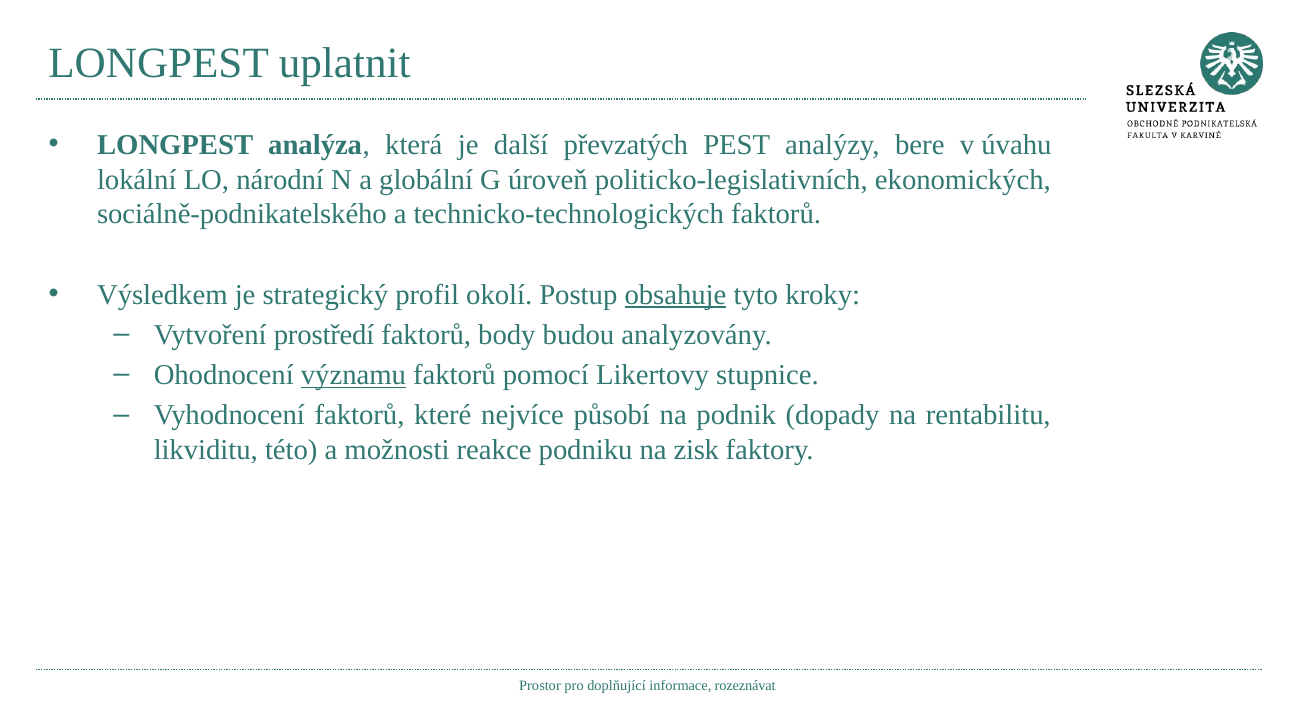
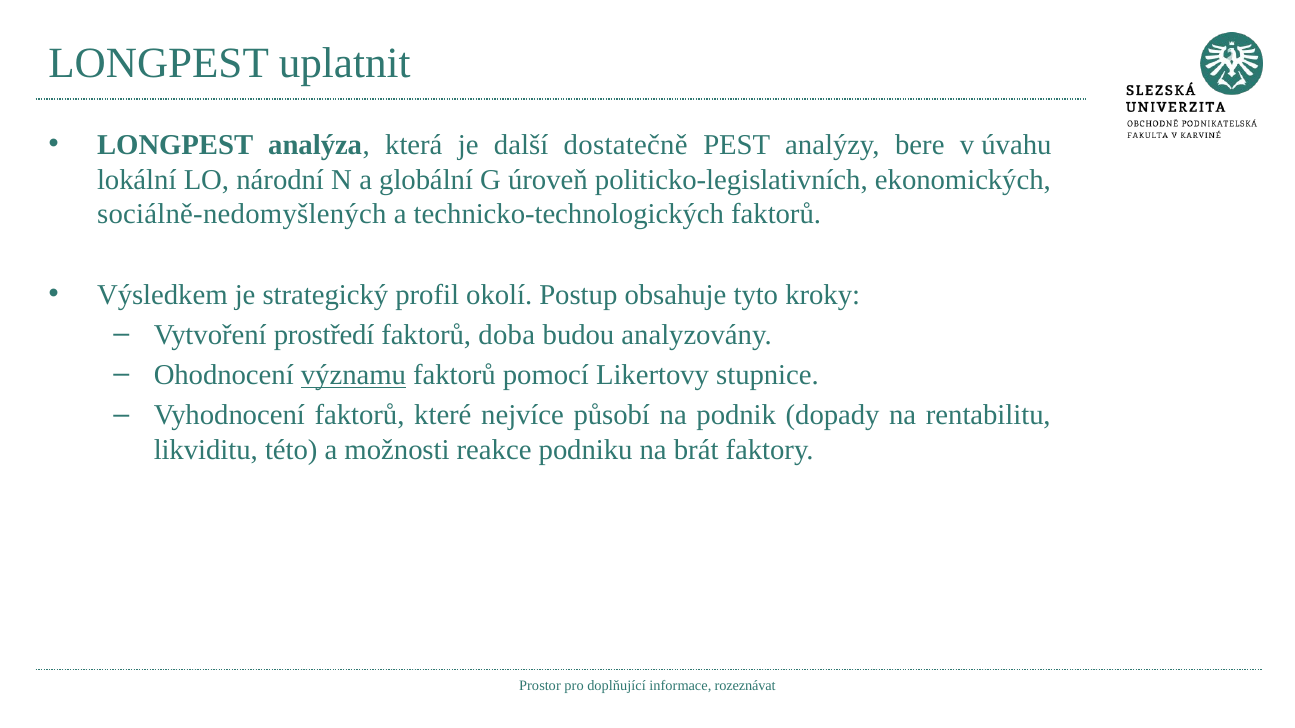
převzatých: převzatých -> dostatečně
sociálně-podnikatelského: sociálně-podnikatelského -> sociálně-nedomyšlených
obsahuje underline: present -> none
body: body -> doba
zisk: zisk -> brát
